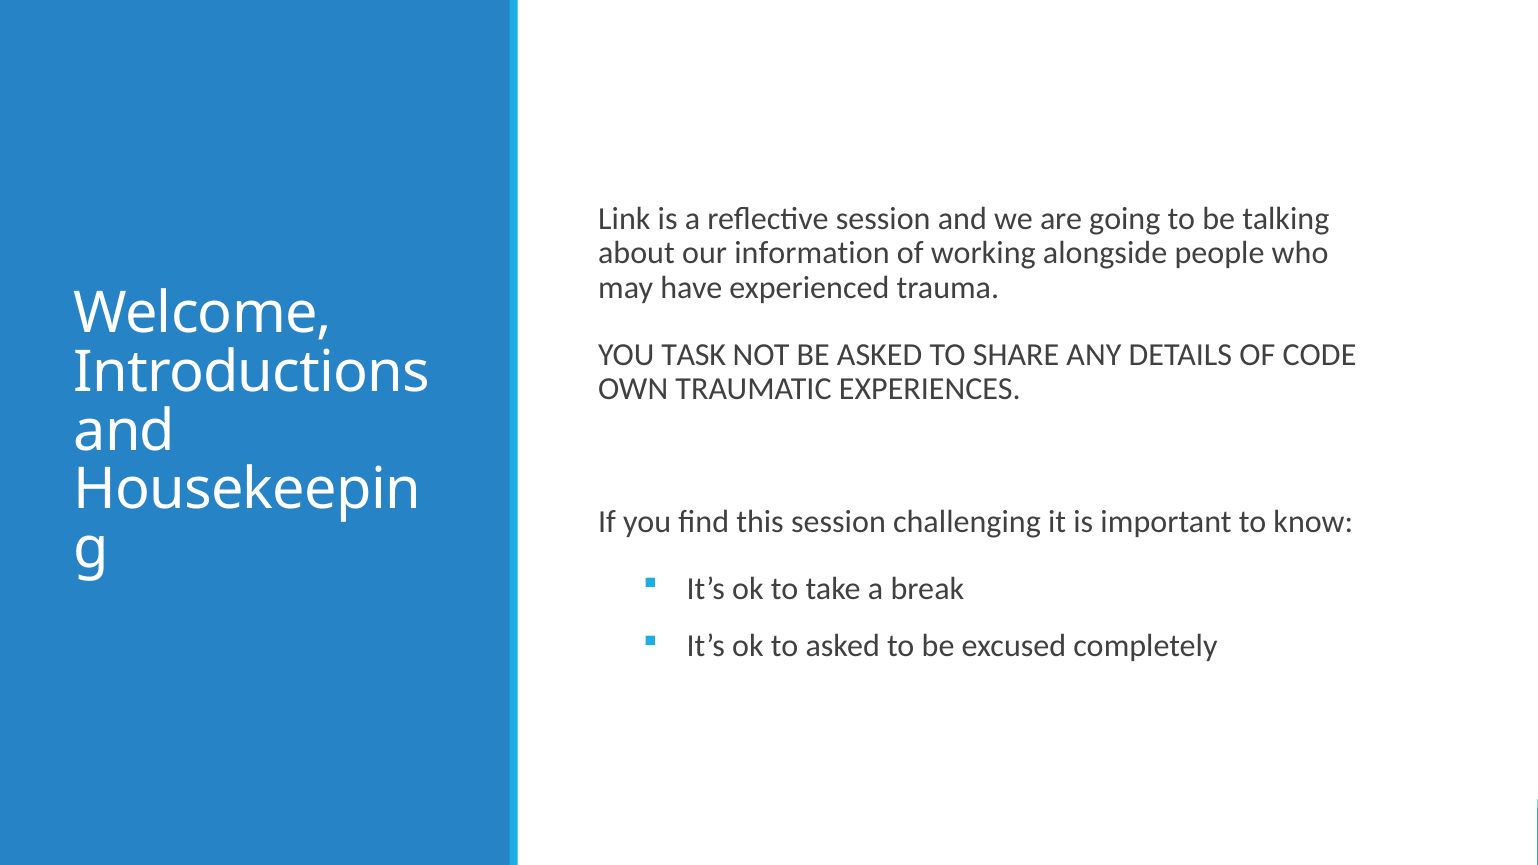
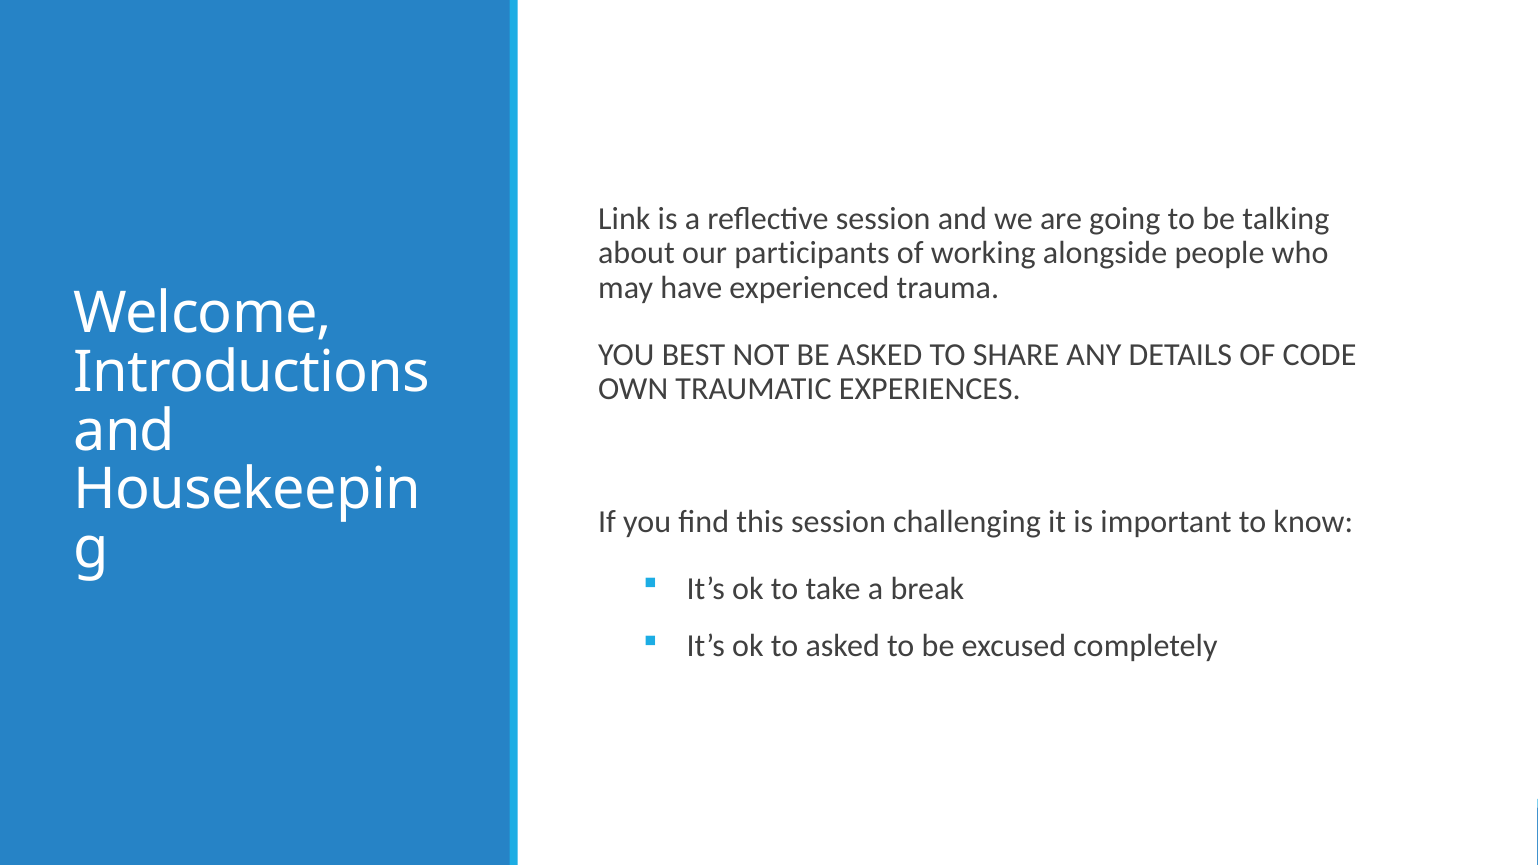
information: information -> participants
TASK: TASK -> BEST
